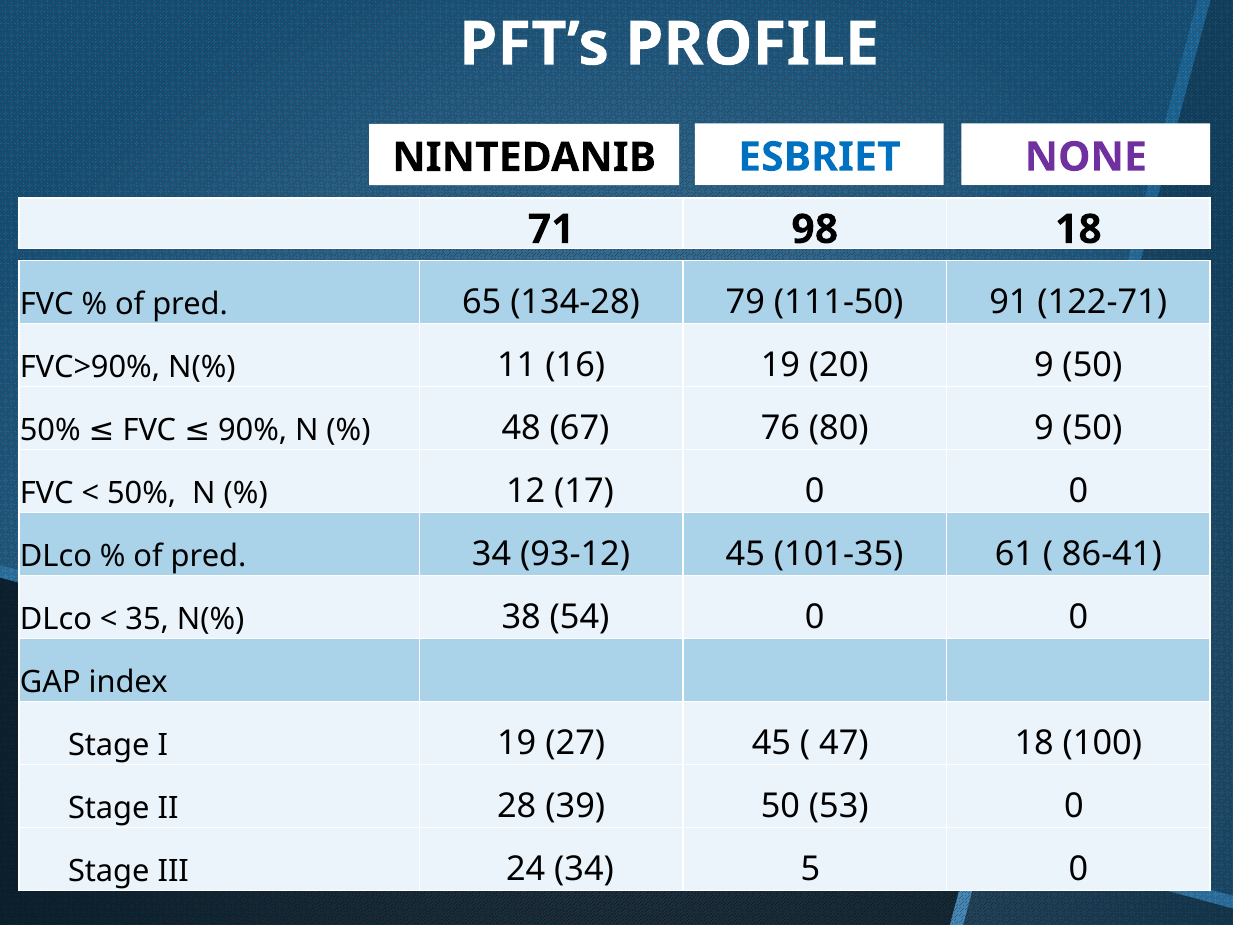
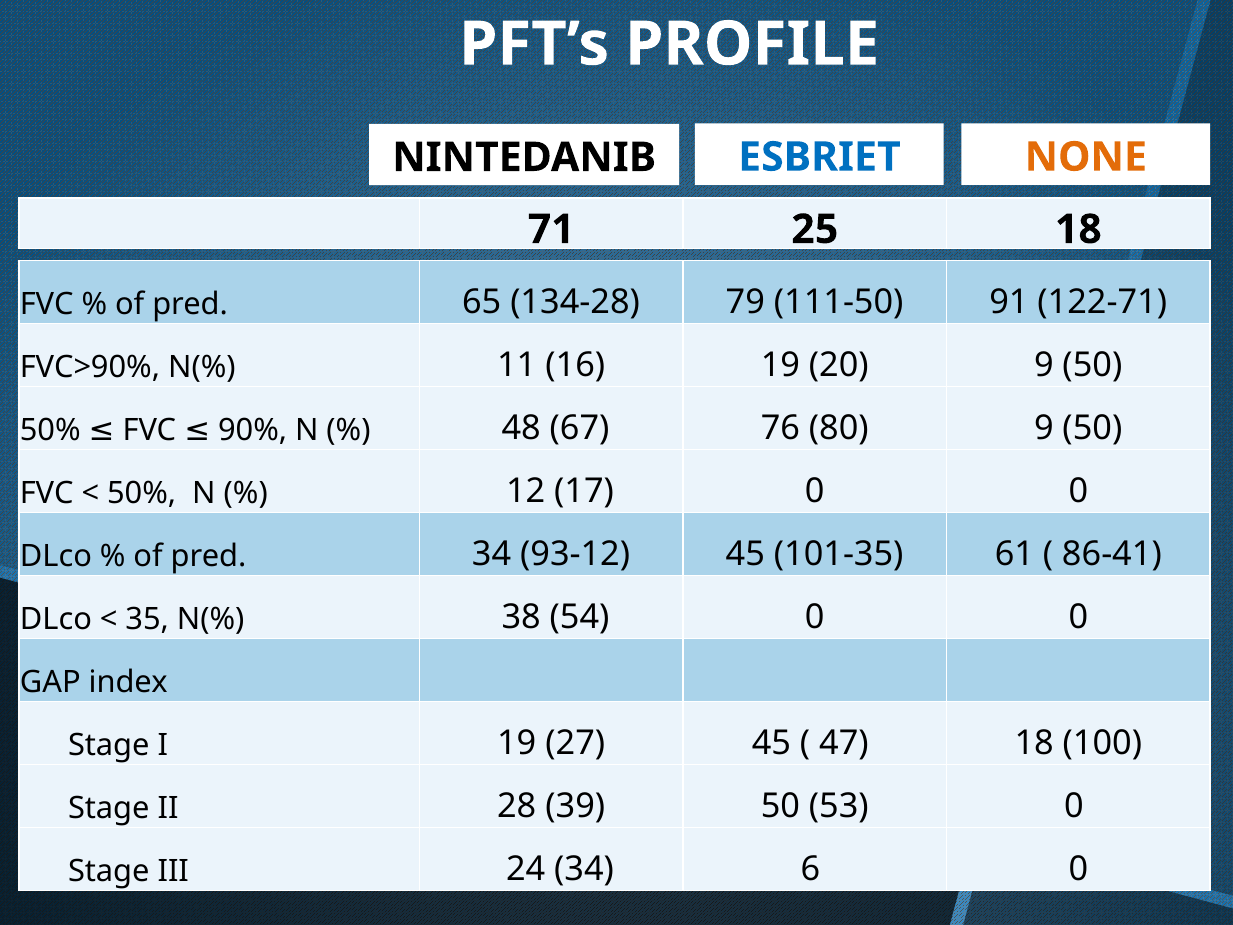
NONE colour: purple -> orange
98: 98 -> 25
5: 5 -> 6
